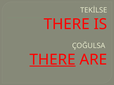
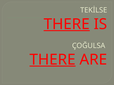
THERE at (67, 24) underline: none -> present
